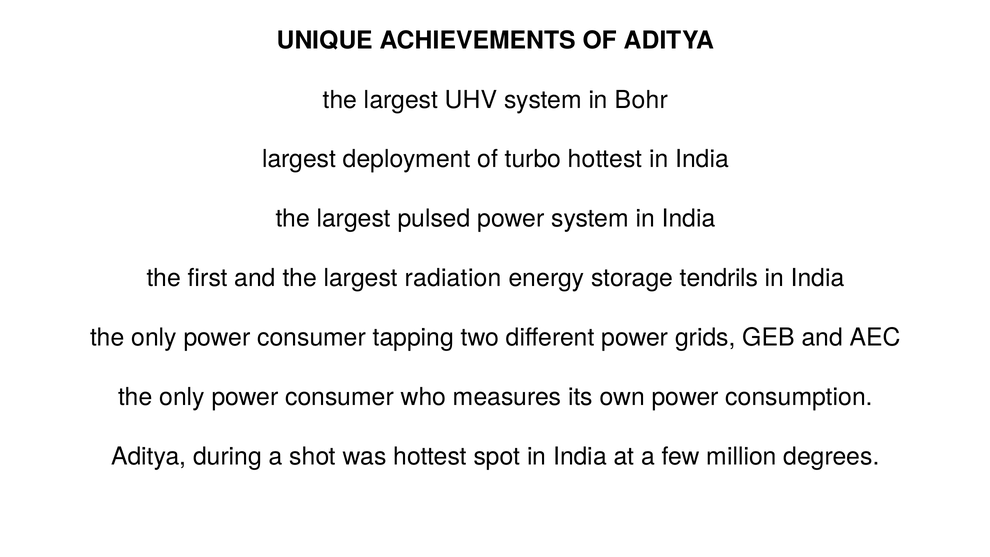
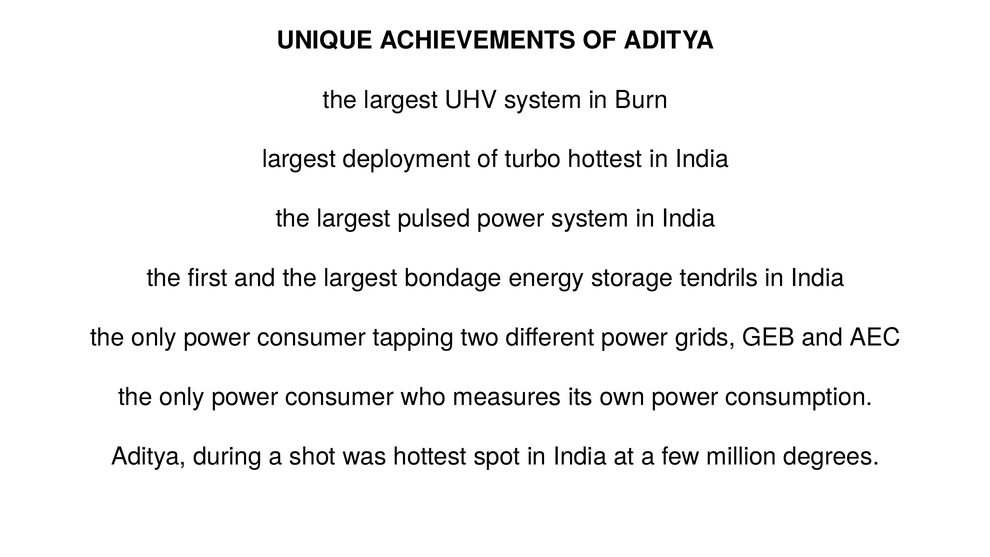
Bohr: Bohr -> Burn
radiation: radiation -> bondage
